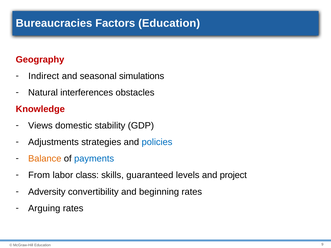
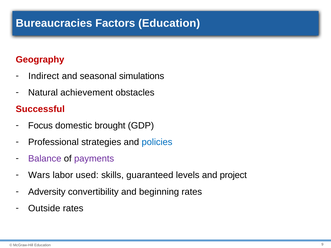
interferences: interferences -> achievement
Knowledge: Knowledge -> Successful
Views: Views -> Focus
stability: stability -> brought
Adjustments: Adjustments -> Professional
Balance colour: orange -> purple
payments colour: blue -> purple
From: From -> Wars
class: class -> used
Arguing: Arguing -> Outside
